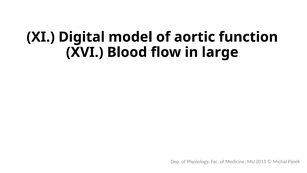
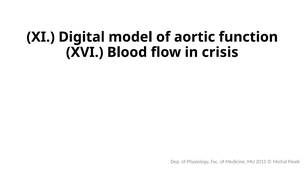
large: large -> crisis
